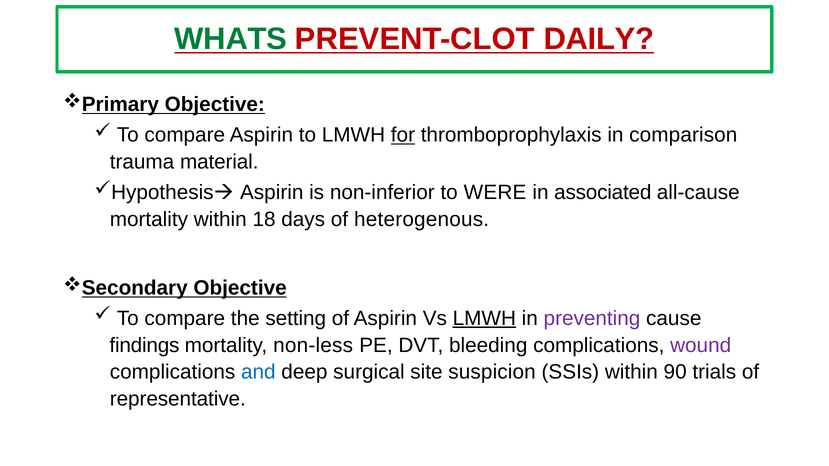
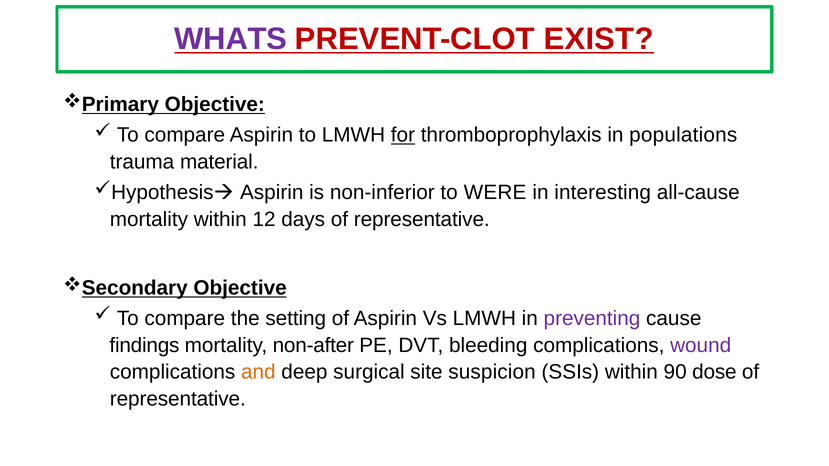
WHATS colour: green -> purple
DAILY: DAILY -> EXIST
comparison: comparison -> populations
associated: associated -> interesting
18: 18 -> 12
days of heterogenous: heterogenous -> representative
LMWH at (484, 319) underline: present -> none
non-less: non-less -> non-after
and colour: blue -> orange
trials: trials -> dose
